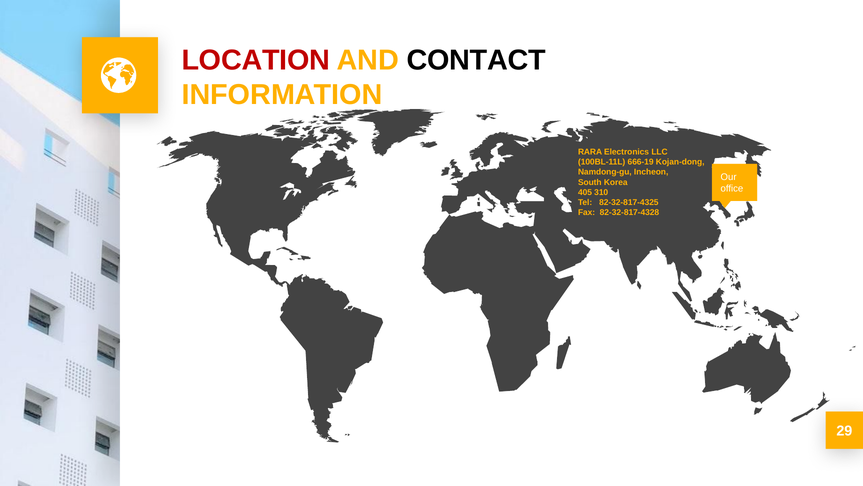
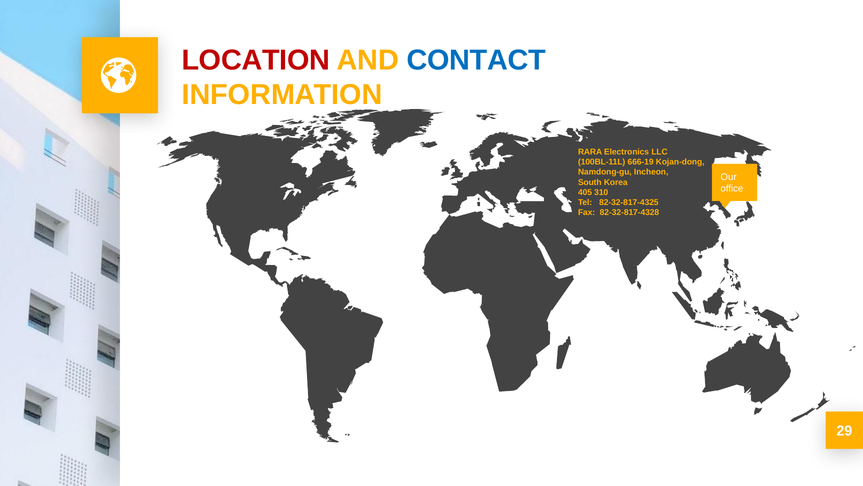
CONTACT colour: black -> blue
